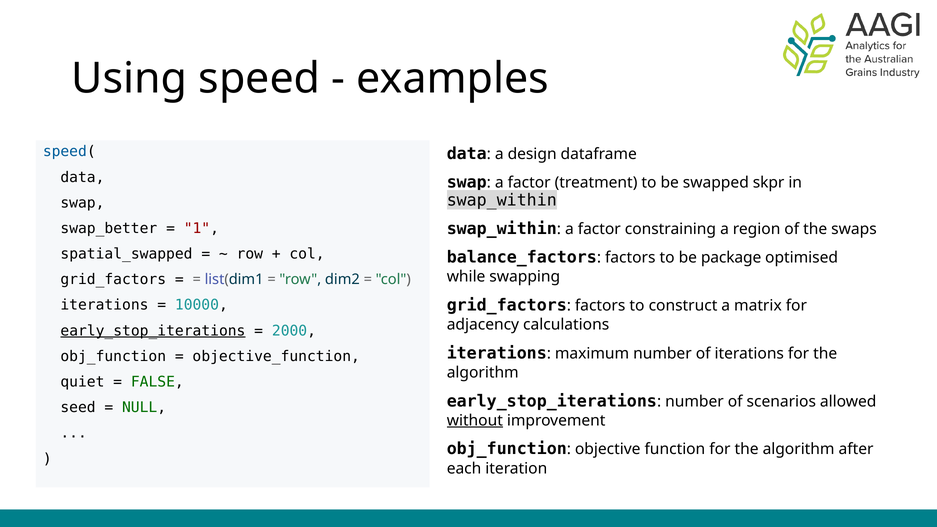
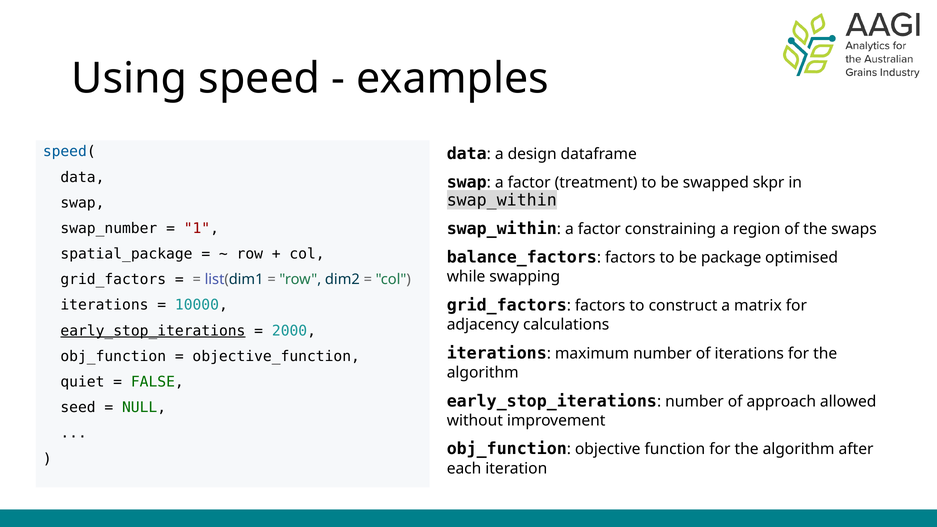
swap_better: swap_better -> swap_number
spatial_swapped: spatial_swapped -> spatial_package
scenarios: scenarios -> approach
without underline: present -> none
